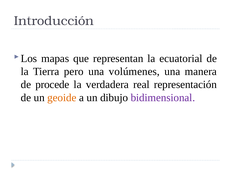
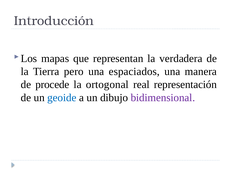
ecuatorial: ecuatorial -> verdadera
volúmenes: volúmenes -> espaciados
verdadera: verdadera -> ortogonal
geoide colour: orange -> blue
